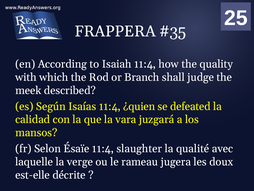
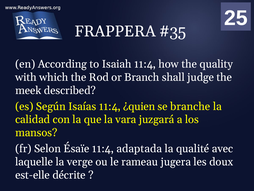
defeated: defeated -> branche
slaughter: slaughter -> adaptada
